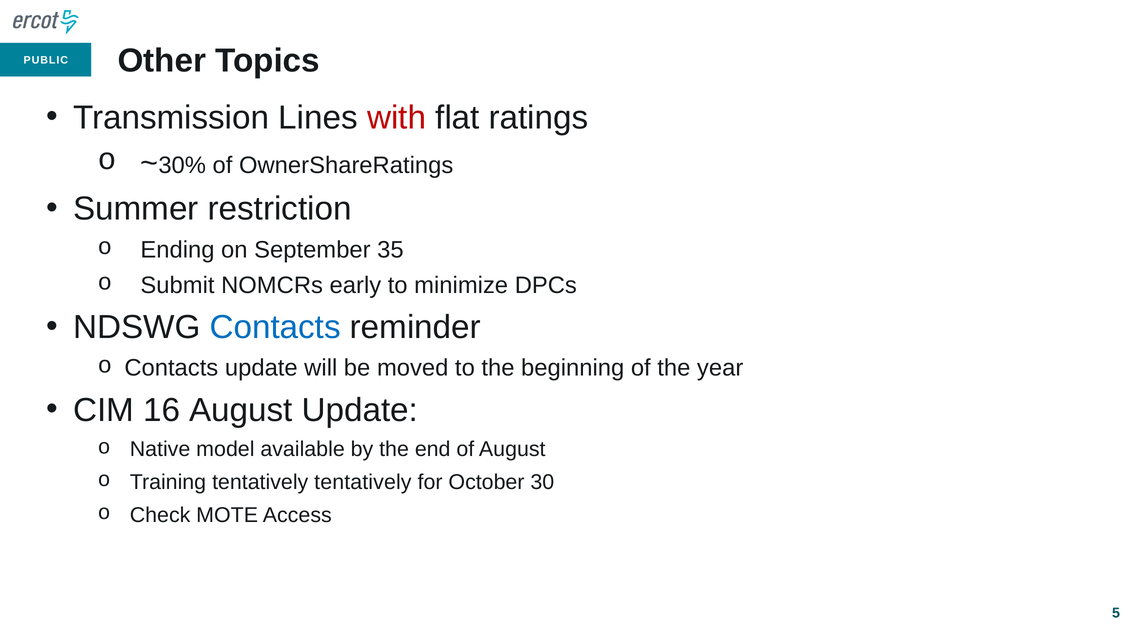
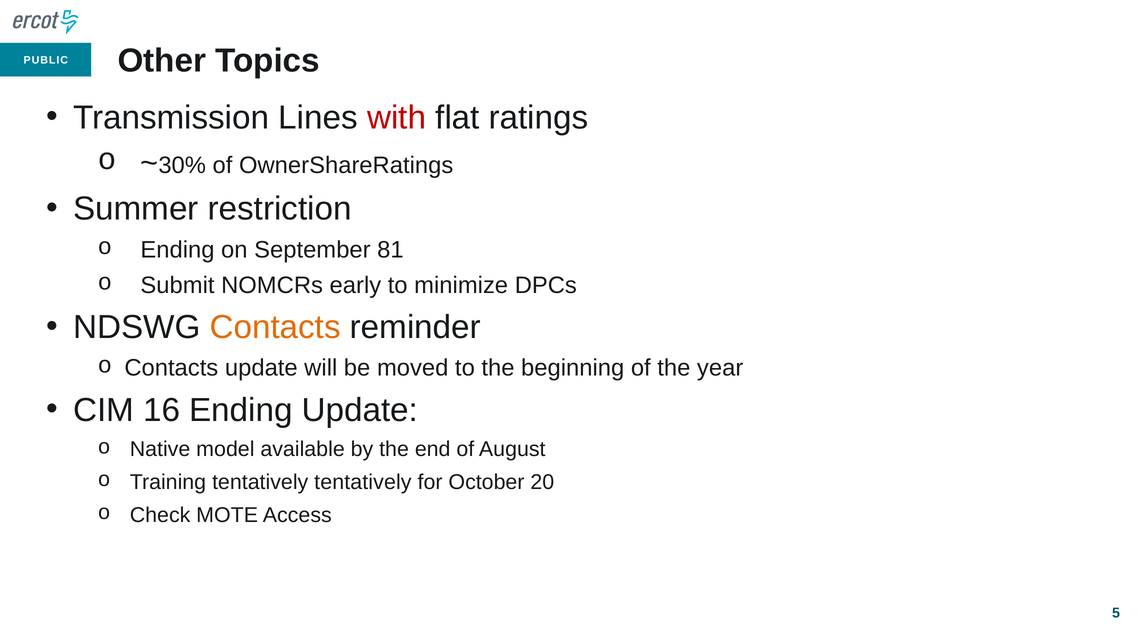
35: 35 -> 81
Contacts at (275, 327) colour: blue -> orange
16 August: August -> Ending
30: 30 -> 20
